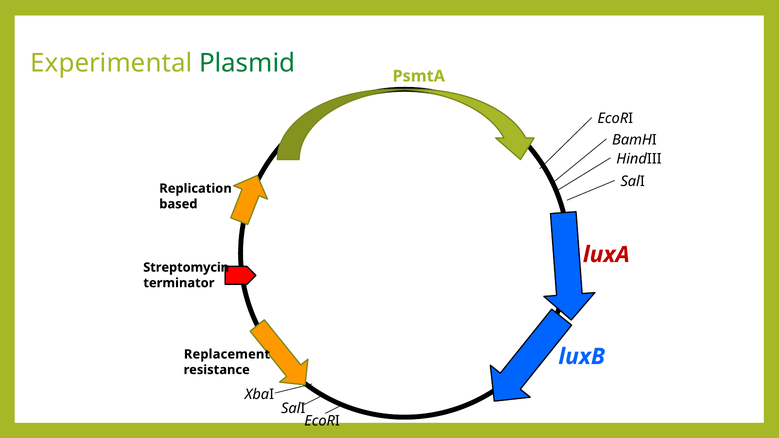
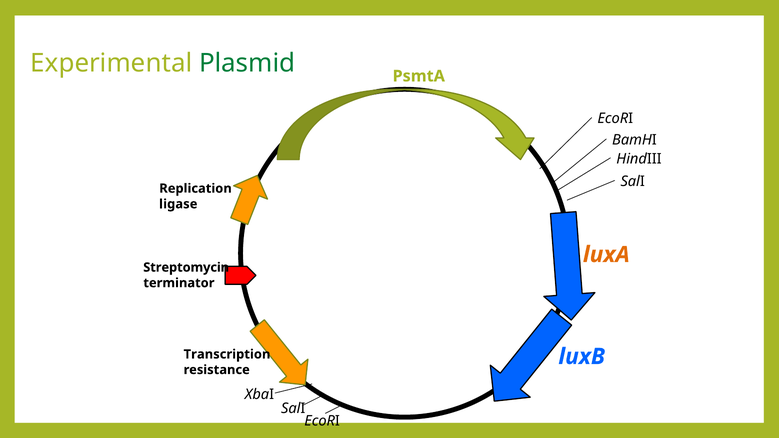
based: based -> ligase
luxA colour: red -> orange
Replacement: Replacement -> Transcription
